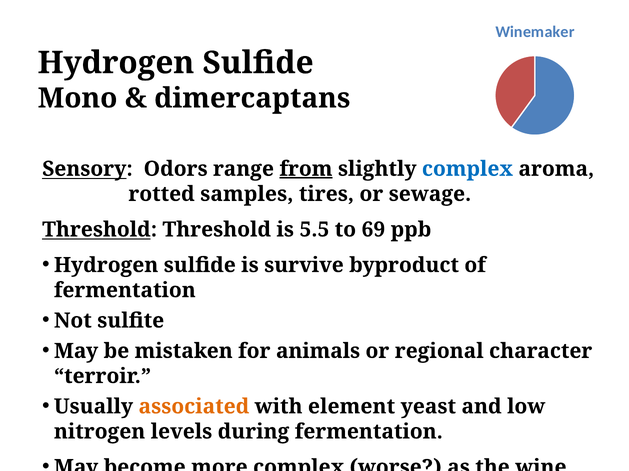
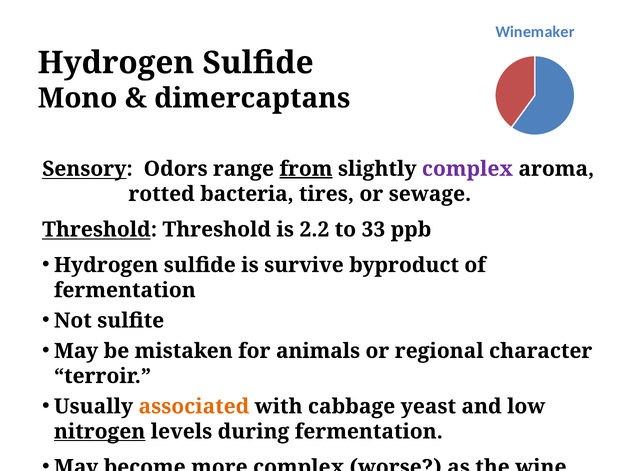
complex at (467, 169) colour: blue -> purple
samples: samples -> bacteria
5.5: 5.5 -> 2.2
69: 69 -> 33
element: element -> cabbage
nitrogen underline: none -> present
